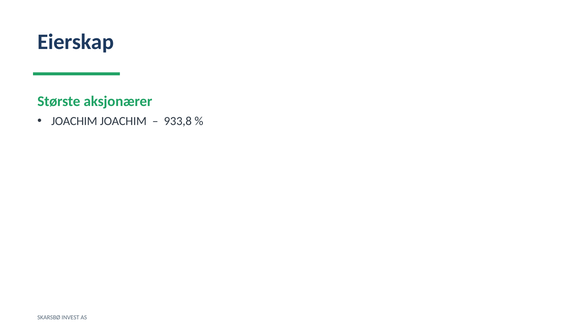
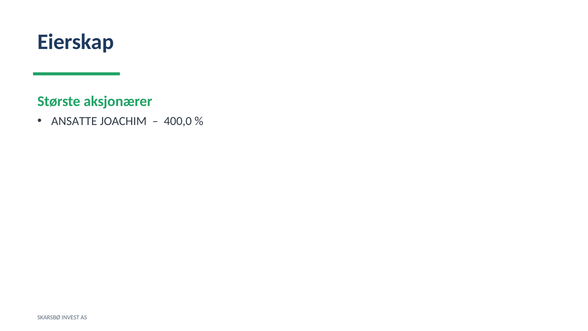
JOACHIM at (74, 121): JOACHIM -> ANSATTE
933,8: 933,8 -> 400,0
